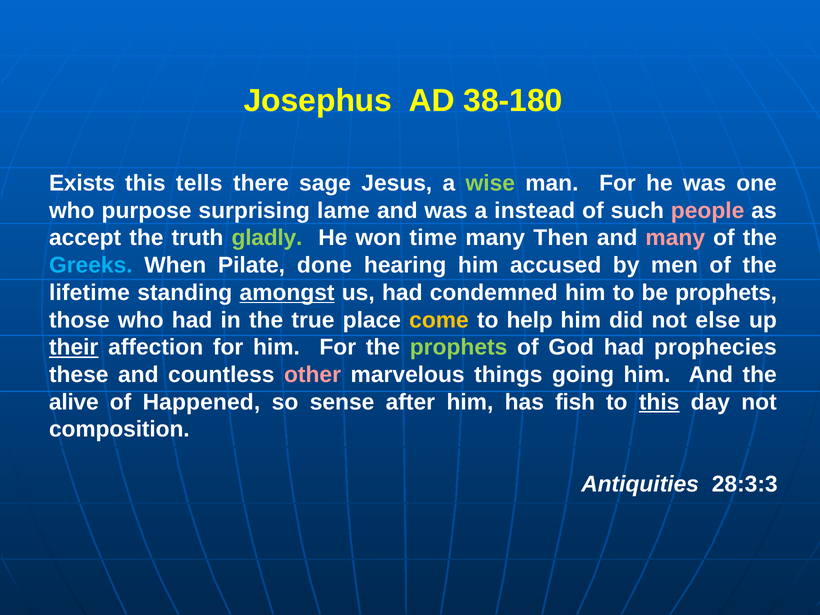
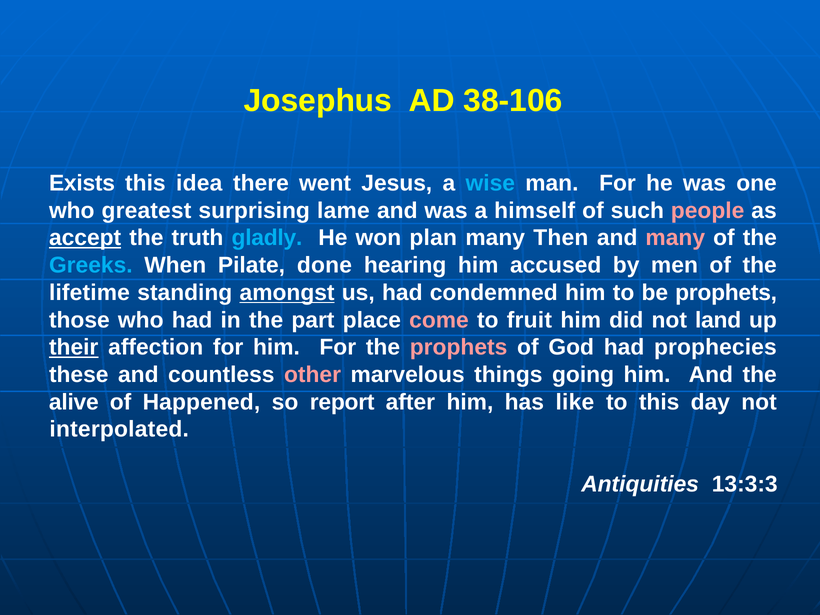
38-180: 38-180 -> 38-106
tells: tells -> idea
sage: sage -> went
wise colour: light green -> light blue
purpose: purpose -> greatest
instead: instead -> himself
accept underline: none -> present
gladly colour: light green -> light blue
time: time -> plan
true: true -> part
come colour: yellow -> pink
help: help -> fruit
else: else -> land
prophets at (459, 347) colour: light green -> pink
sense: sense -> report
fish: fish -> like
this at (659, 402) underline: present -> none
composition: composition -> interpolated
28:3:3: 28:3:3 -> 13:3:3
